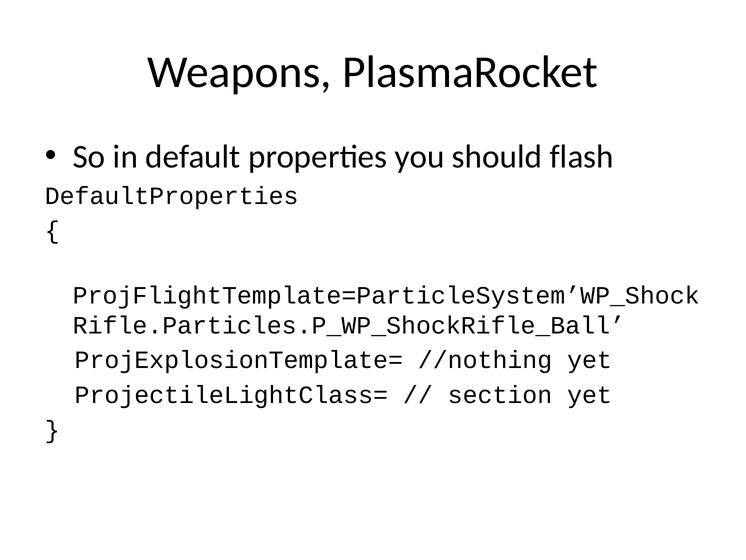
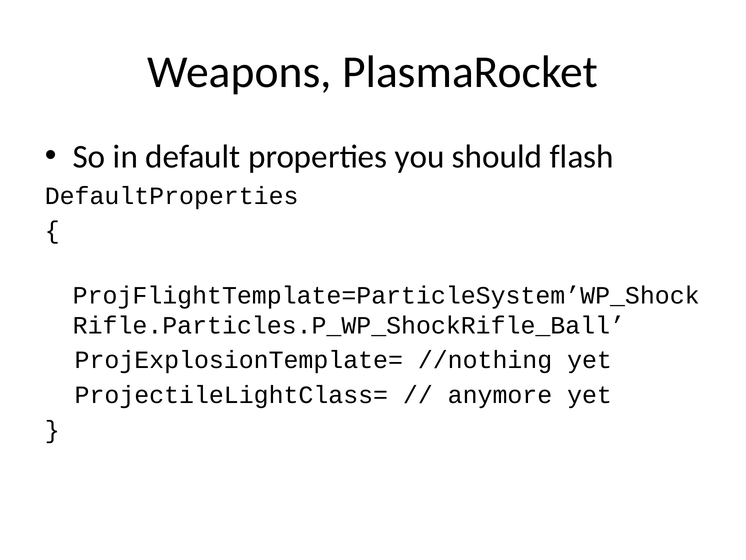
section: section -> anymore
